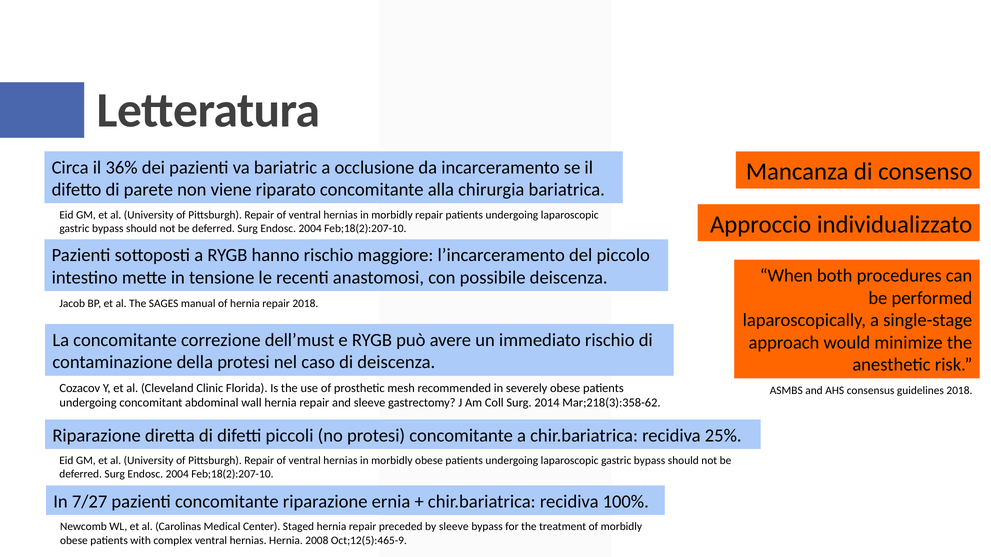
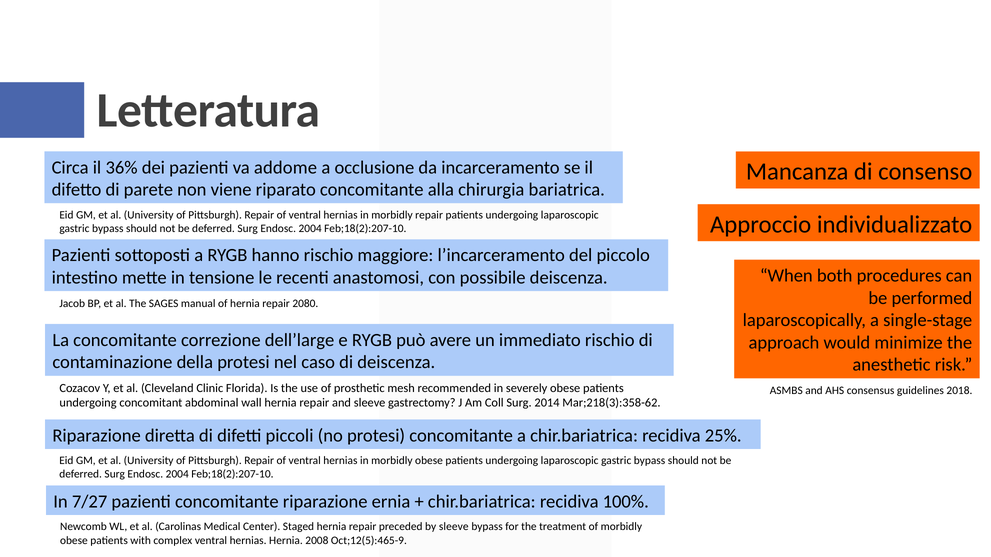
bariatric: bariatric -> addome
repair 2018: 2018 -> 2080
dell’must: dell’must -> dell’large
